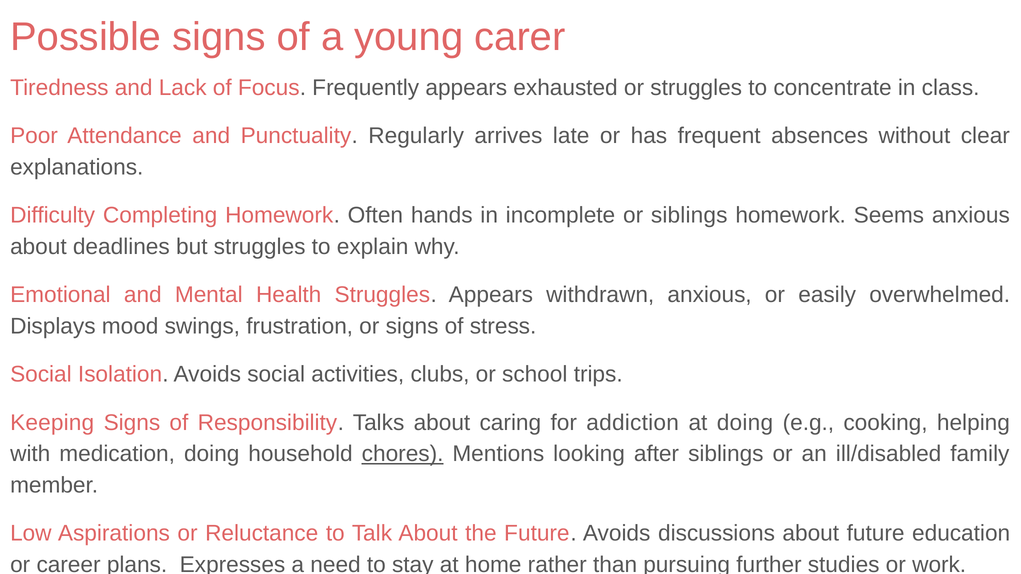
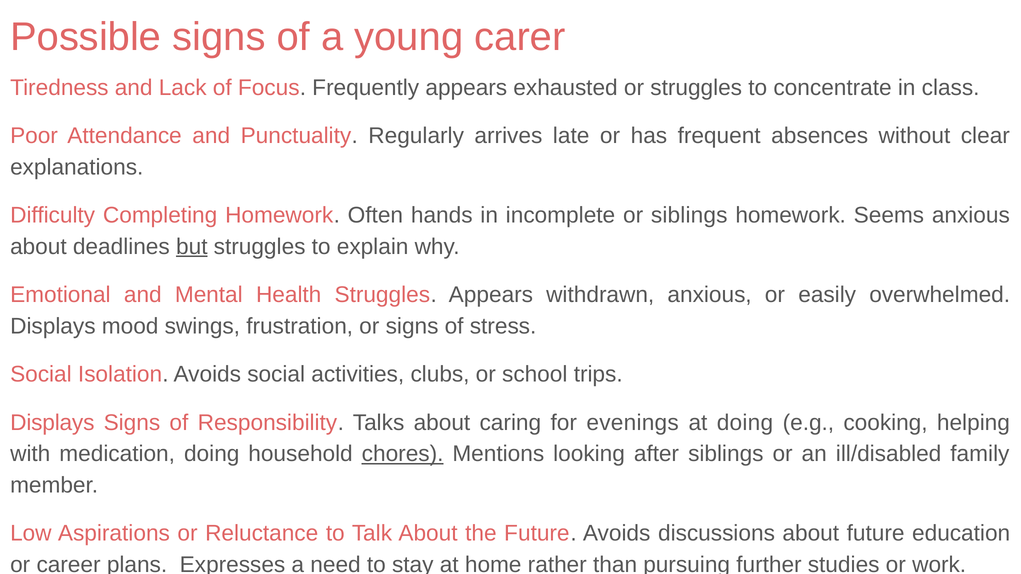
but underline: none -> present
Keeping at (52, 423): Keeping -> Displays
addiction: addiction -> evenings
